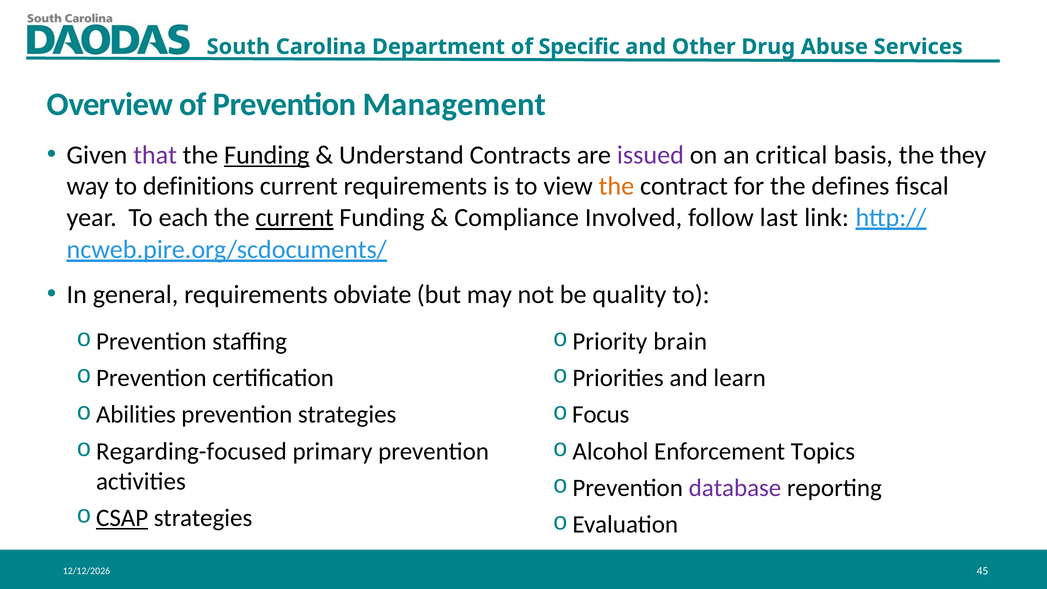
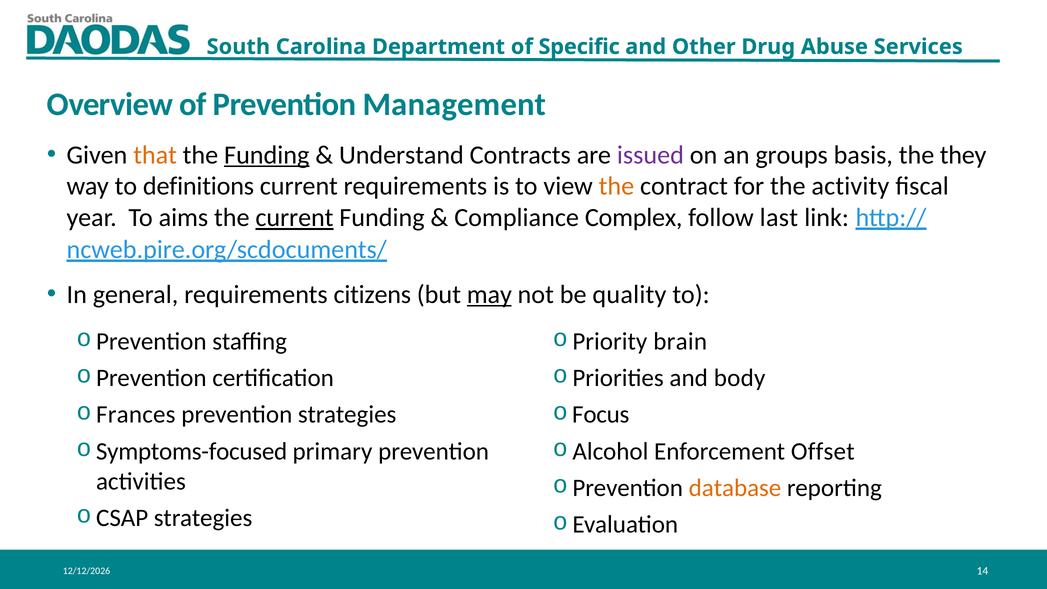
that colour: purple -> orange
critical: critical -> groups
defines: defines -> activity
each: each -> aims
Involved: Involved -> Complex
obviate: obviate -> citizens
may underline: none -> present
learn: learn -> body
Abilities: Abilities -> Frances
Regarding-focused: Regarding-focused -> Symptoms-focused
Topics: Topics -> Offset
database colour: purple -> orange
CSAP underline: present -> none
45: 45 -> 14
